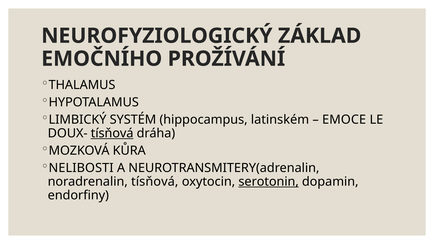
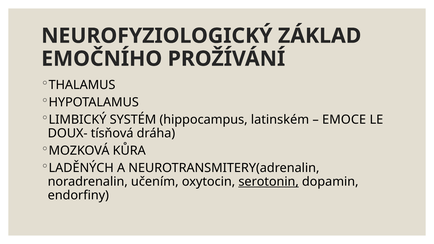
tísňová at (112, 133) underline: present -> none
NELIBOSTI: NELIBOSTI -> LADĚNÝCH
noradrenalin tísňová: tísňová -> učením
